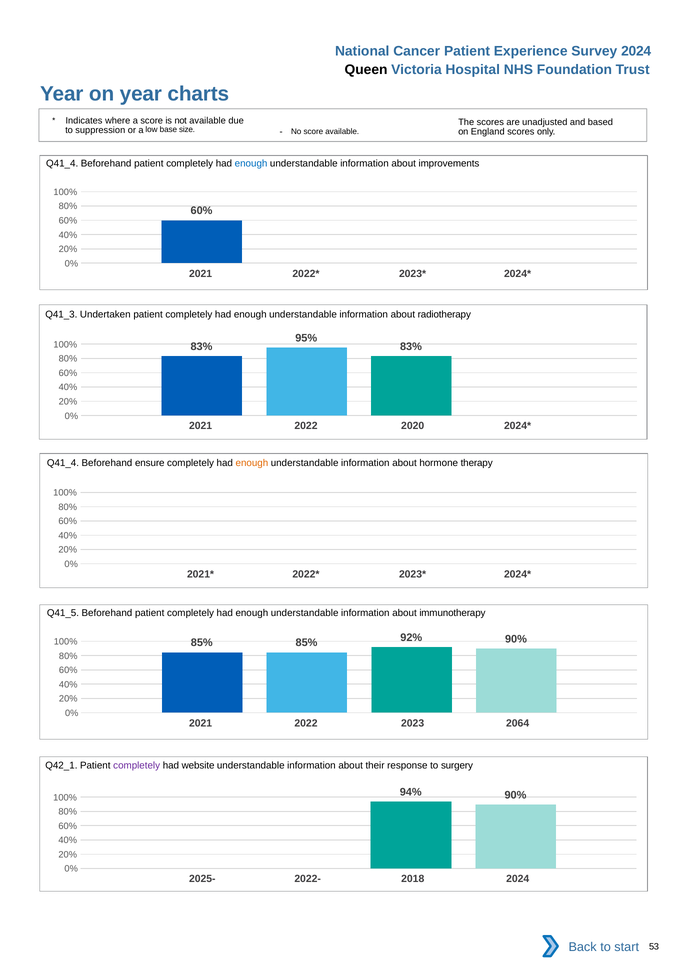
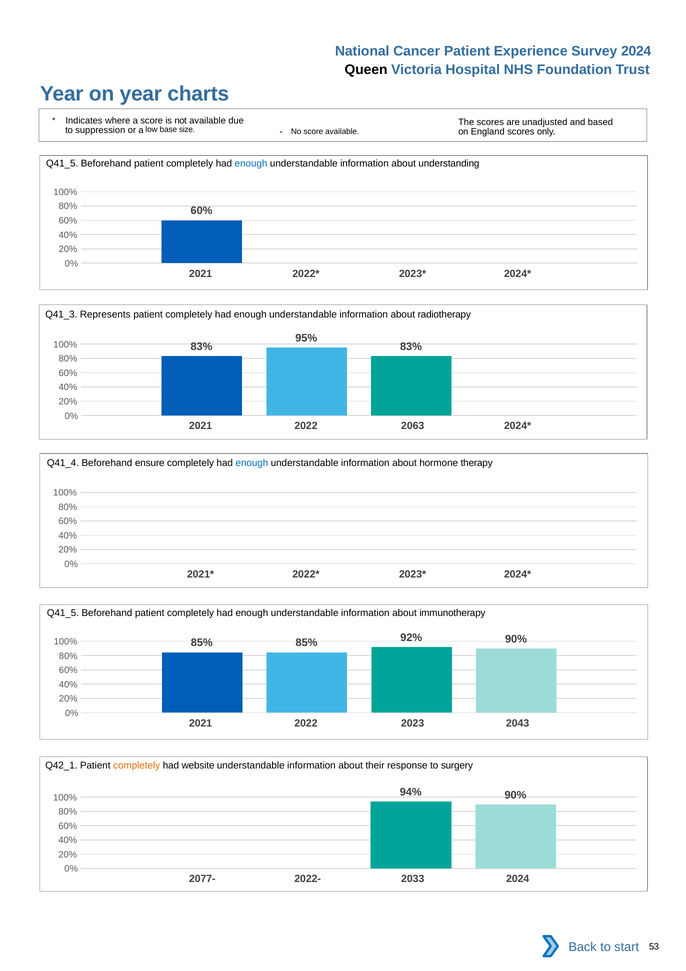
Q41_4 at (62, 164): Q41_4 -> Q41_5
improvements: improvements -> understanding
Undertaken: Undertaken -> Represents
2020: 2020 -> 2063
enough at (252, 463) colour: orange -> blue
2064: 2064 -> 2043
completely at (137, 766) colour: purple -> orange
2025-: 2025- -> 2077-
2018: 2018 -> 2033
